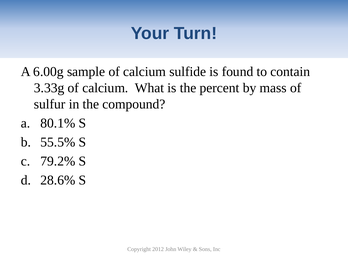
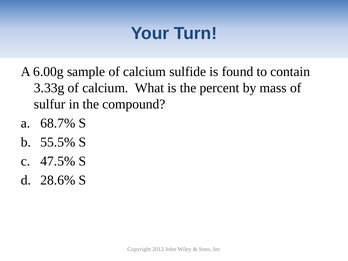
80.1%: 80.1% -> 68.7%
79.2%: 79.2% -> 47.5%
